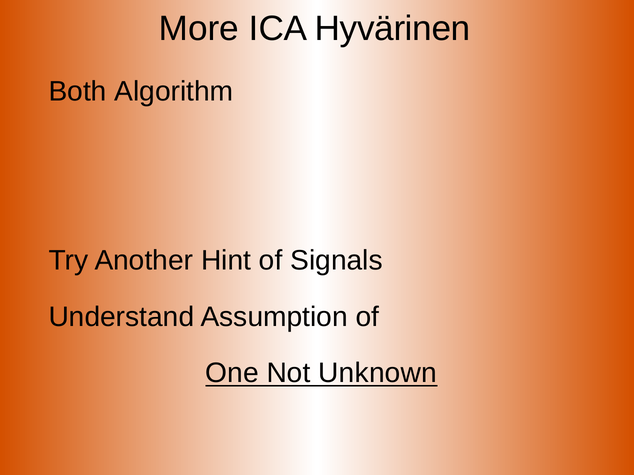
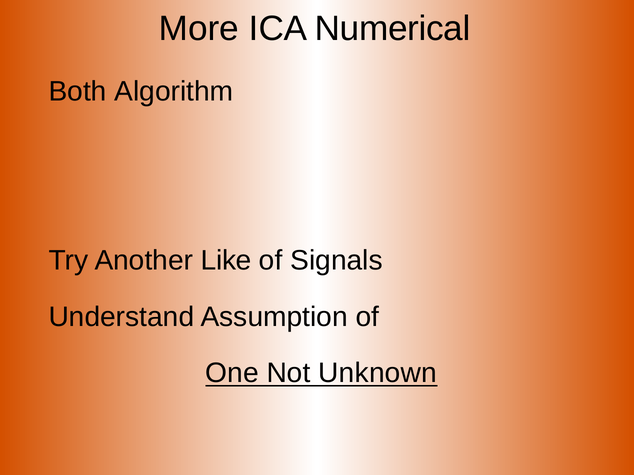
Hyvärinen: Hyvärinen -> Numerical
Hint: Hint -> Like
